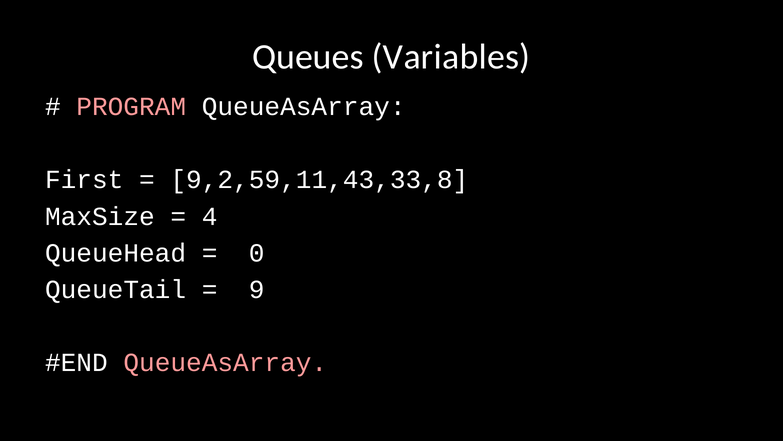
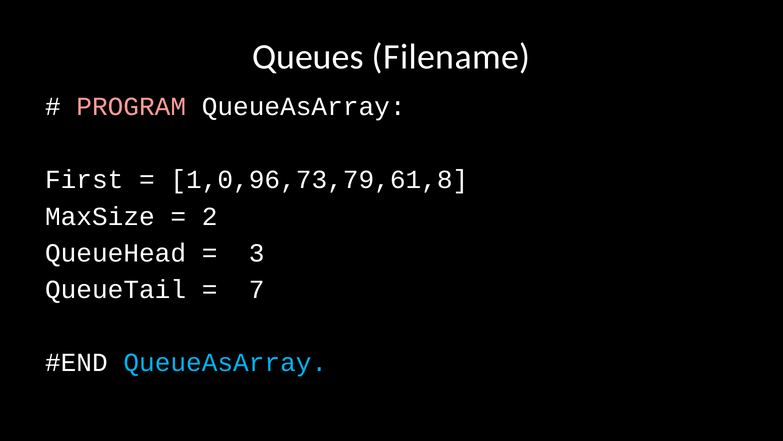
Variables: Variables -> Filename
9,2,59,11,43,33,8: 9,2,59,11,43,33,8 -> 1,0,96,73,79,61,8
4: 4 -> 2
0: 0 -> 3
9: 9 -> 7
QueueAsArray at (225, 362) colour: pink -> light blue
